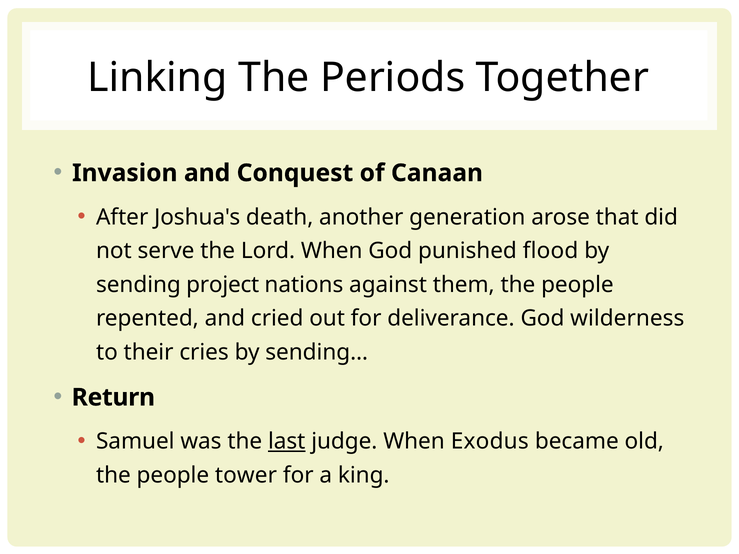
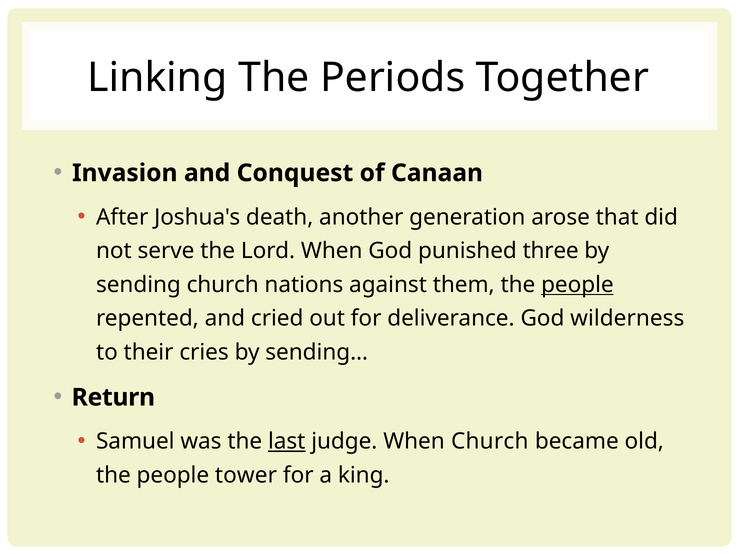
flood: flood -> three
sending project: project -> church
people at (577, 285) underline: none -> present
When Exodus: Exodus -> Church
